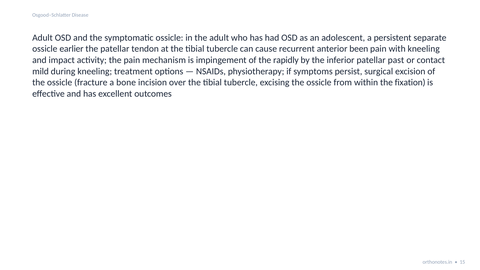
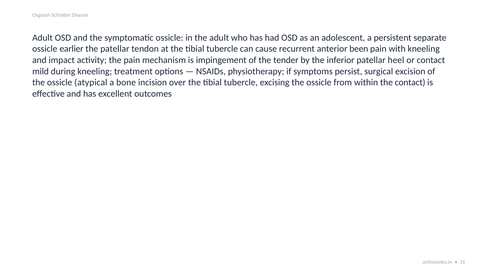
rapidly: rapidly -> tender
past: past -> heel
fracture: fracture -> atypical
the fixation: fixation -> contact
